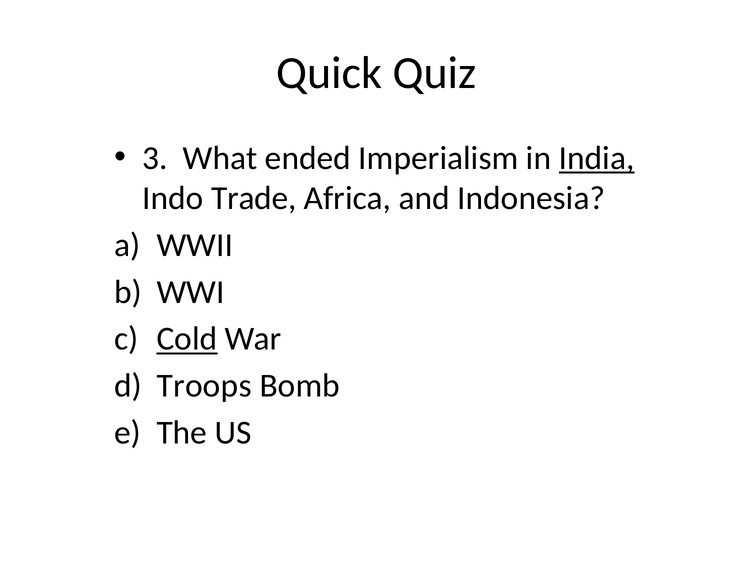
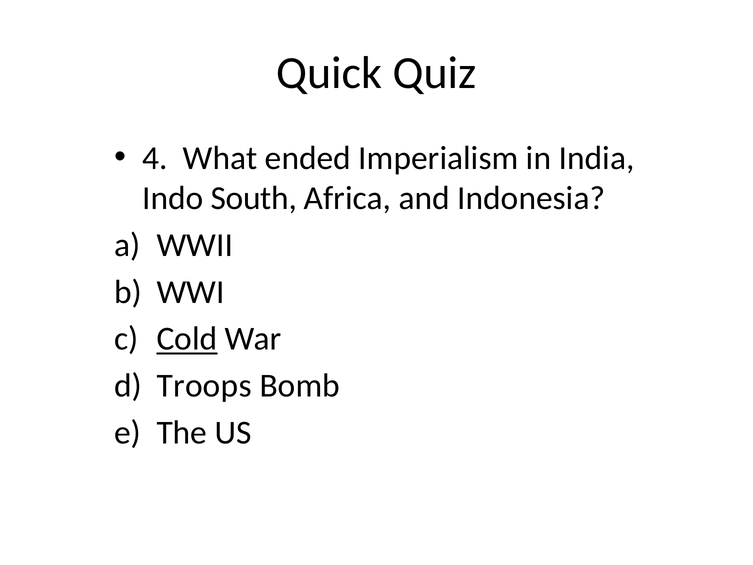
3: 3 -> 4
India underline: present -> none
Trade: Trade -> South
